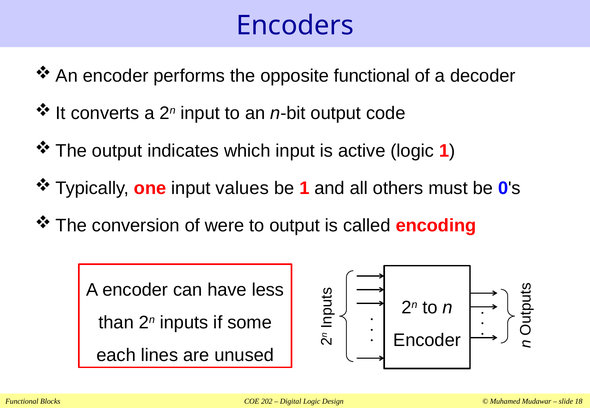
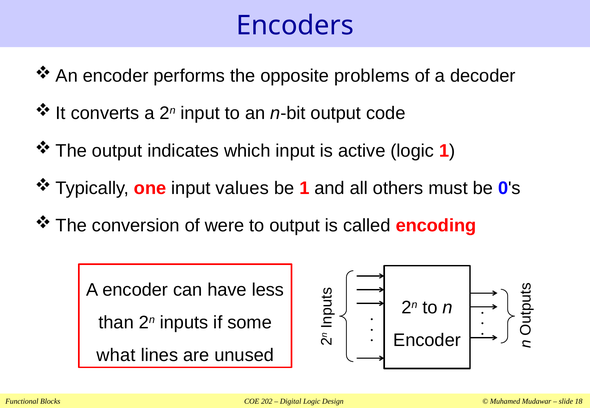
opposite functional: functional -> problems
each: each -> what
